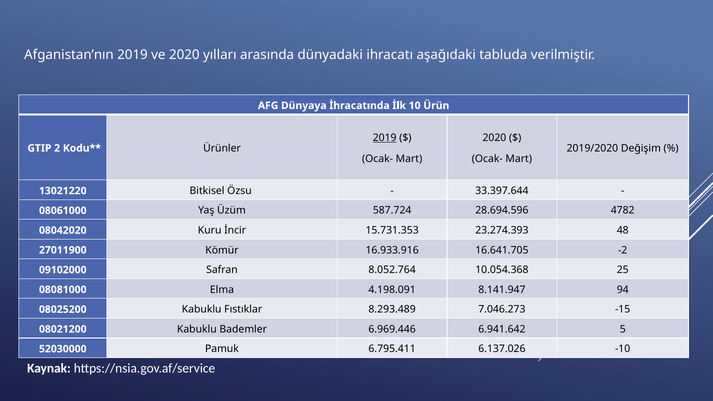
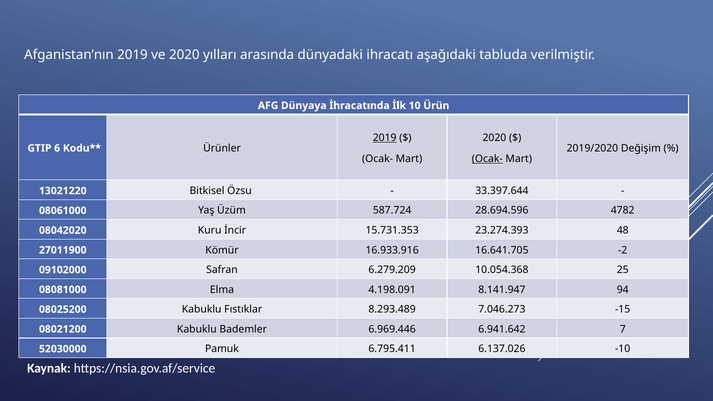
2: 2 -> 6
Ocak- at (487, 159) underline: none -> present
8.052.764: 8.052.764 -> 6.279.209
5: 5 -> 7
